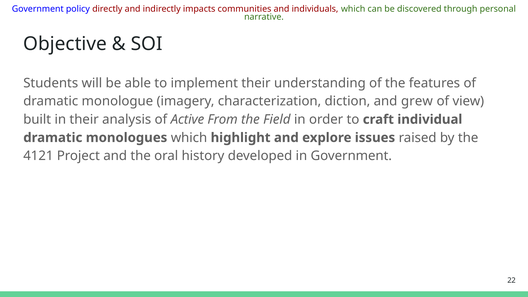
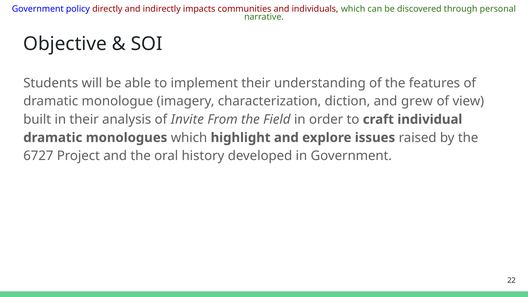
Active: Active -> Invite
4121: 4121 -> 6727
